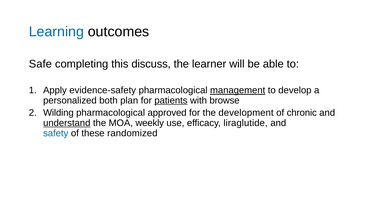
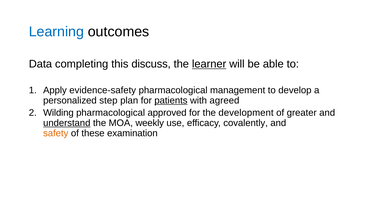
Safe: Safe -> Data
learner underline: none -> present
management underline: present -> none
both: both -> step
browse: browse -> agreed
chronic: chronic -> greater
liraglutide: liraglutide -> covalently
safety colour: blue -> orange
randomized: randomized -> examination
